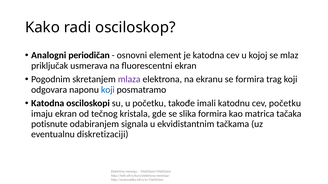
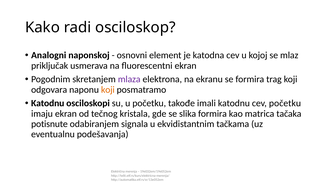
periodičan: periodičan -> naponskoj
koji at (108, 90) colour: blue -> orange
Katodna at (48, 104): Katodna -> Katodnu
diskretizaciji: diskretizaciji -> podešavanja
